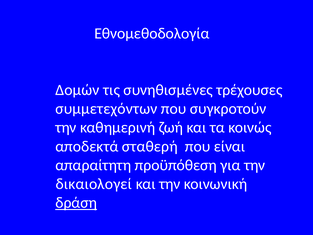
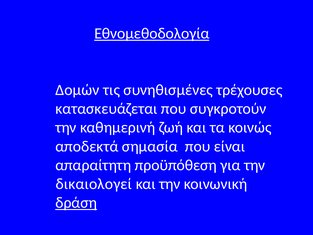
Εθνομεθοδολογία underline: none -> present
συμμετεχόντων: συμμετεχόντων -> κατασκευάζεται
σταθερή: σταθερή -> σημασία
